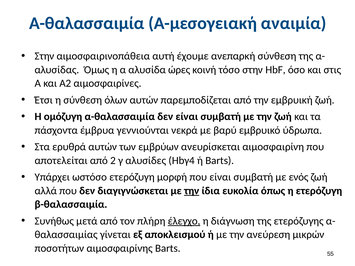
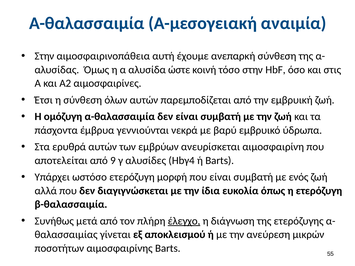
ώρες: ώρες -> ώστε
2: 2 -> 9
την at (192, 191) underline: present -> none
